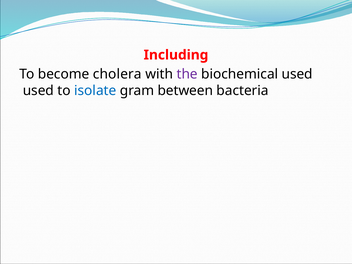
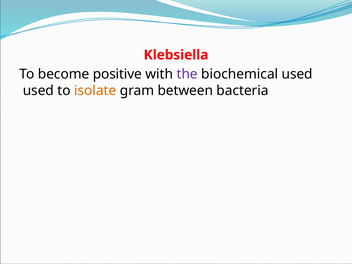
Including: Including -> Klebsiella
cholera: cholera -> positive
isolate colour: blue -> orange
